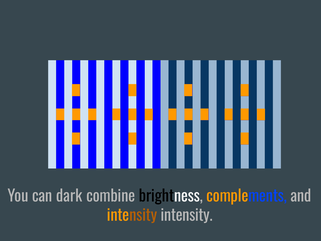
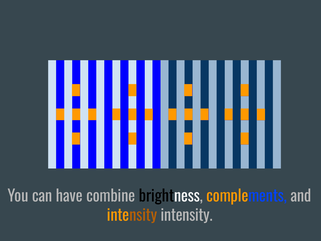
dark: dark -> have
